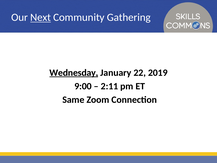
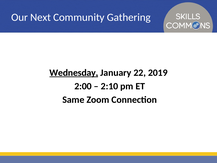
Next underline: present -> none
9:00: 9:00 -> 2:00
2:11: 2:11 -> 2:10
